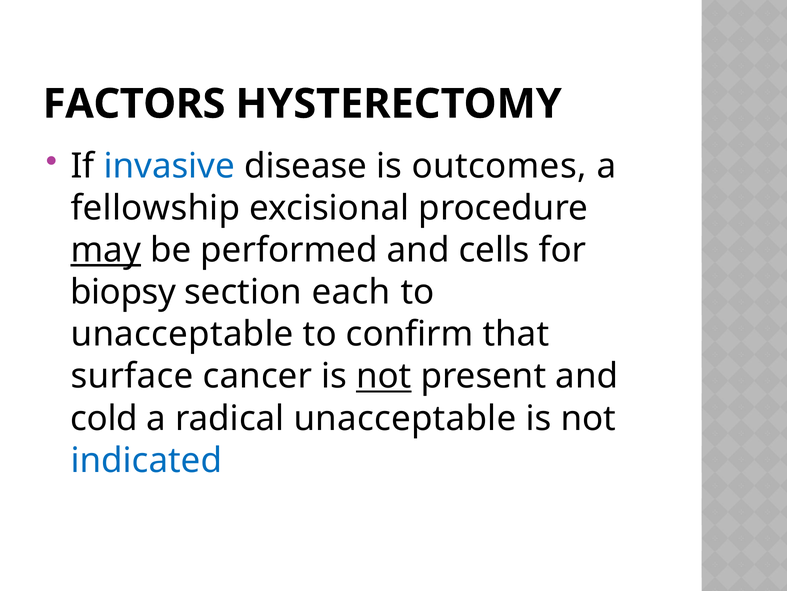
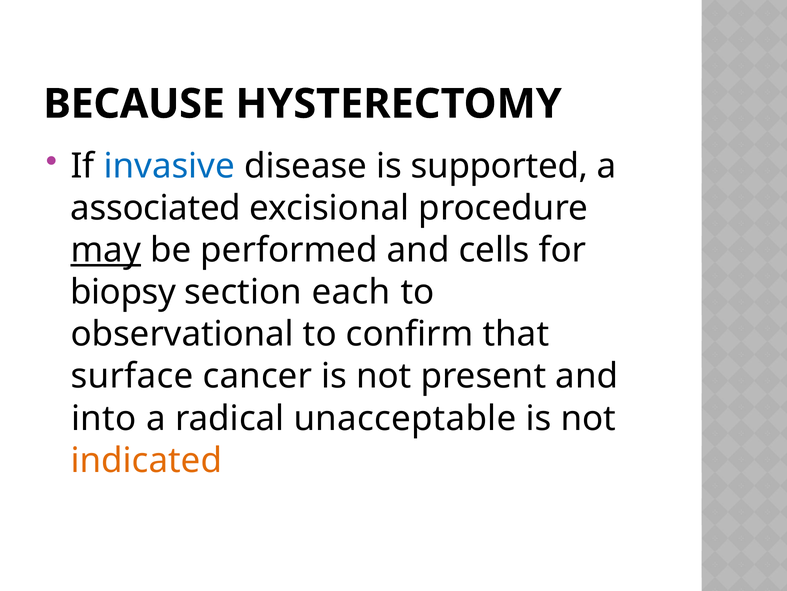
FACTORS: FACTORS -> BECAUSE
outcomes: outcomes -> supported
fellowship: fellowship -> associated
unacceptable at (182, 334): unacceptable -> observational
not at (384, 376) underline: present -> none
cold: cold -> into
indicated colour: blue -> orange
